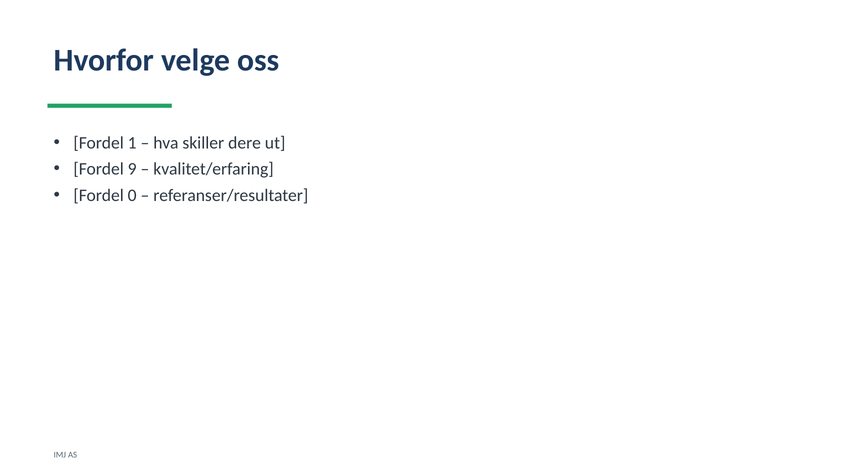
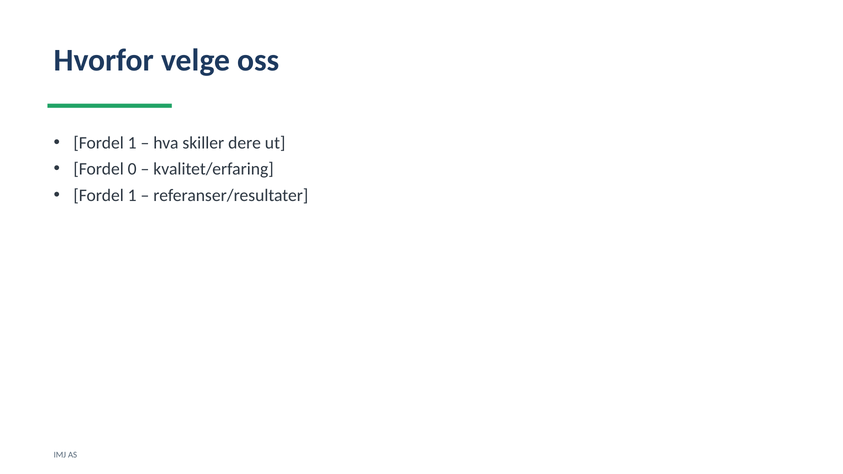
9: 9 -> 0
0 at (132, 195): 0 -> 1
